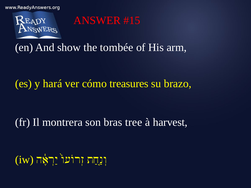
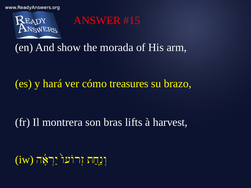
tombée: tombée -> morada
tree: tree -> lifts
